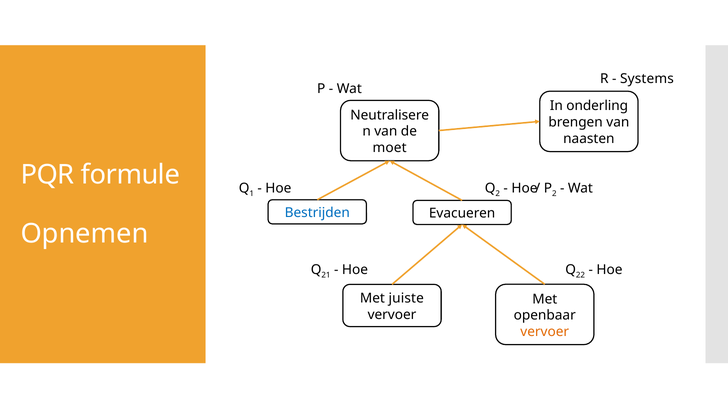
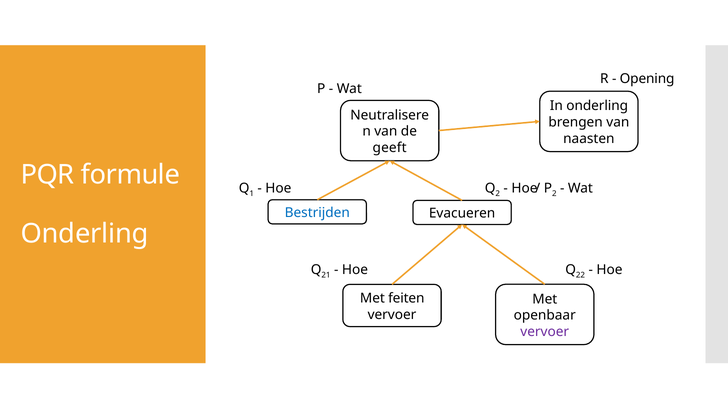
Systems: Systems -> Opening
moet: moet -> geeft
Opnemen at (85, 234): Opnemen -> Onderling
juiste: juiste -> feiten
vervoer at (545, 332) colour: orange -> purple
